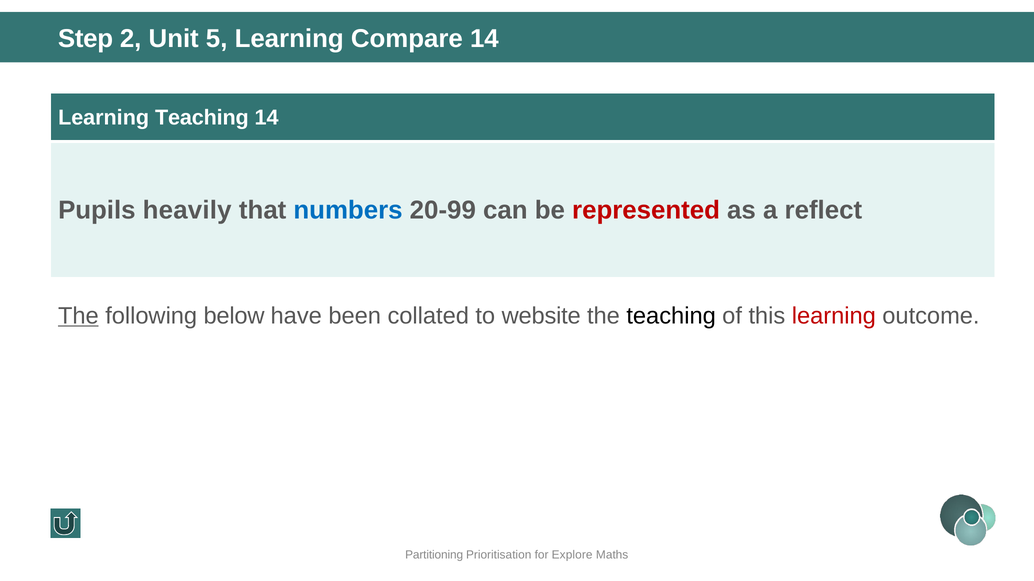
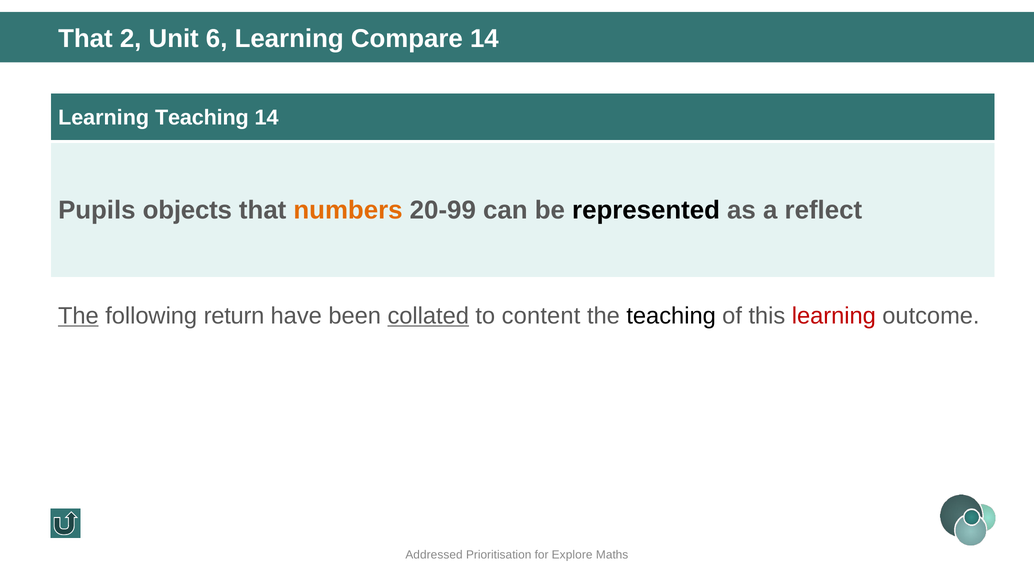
Step at (86, 39): Step -> That
5: 5 -> 6
heavily: heavily -> objects
numbers colour: blue -> orange
represented colour: red -> black
below: below -> return
collated underline: none -> present
website: website -> content
Partitioning: Partitioning -> Addressed
